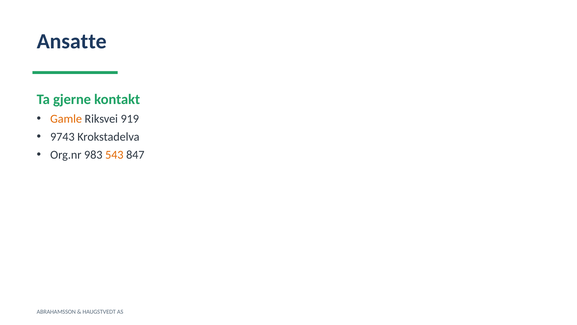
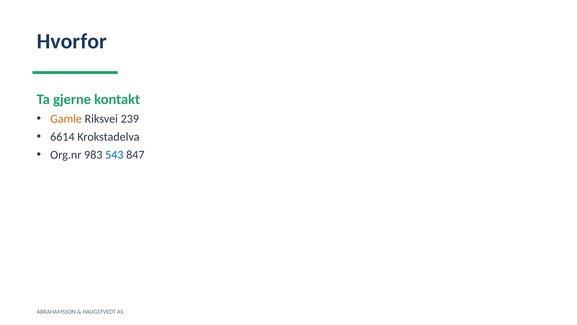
Ansatte: Ansatte -> Hvorfor
919: 919 -> 239
9743: 9743 -> 6614
543 colour: orange -> blue
